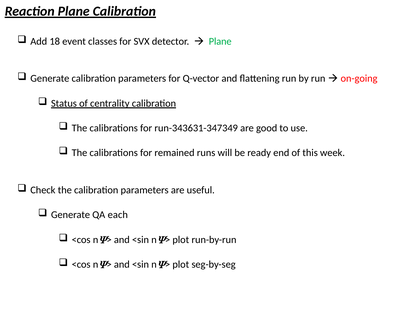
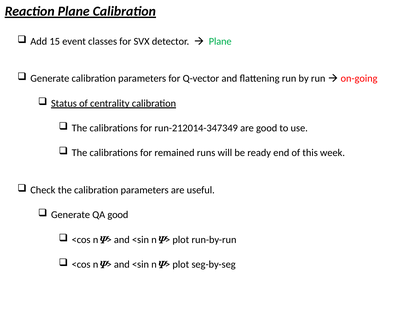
18: 18 -> 15
run-343631-347349: run-343631-347349 -> run-212014-347349
QA each: each -> good
